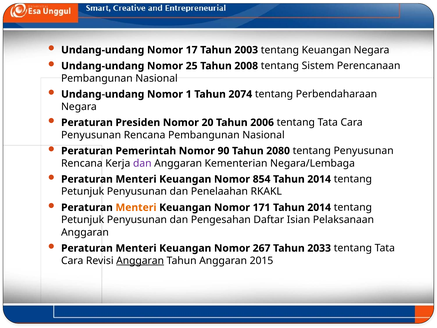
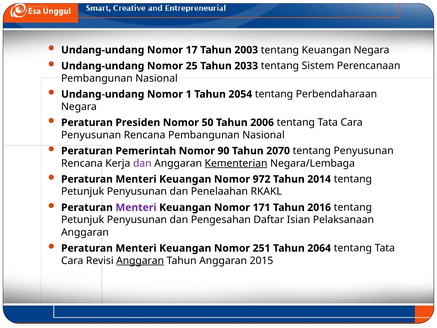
2008: 2008 -> 2033
2074: 2074 -> 2054
20: 20 -> 50
2080: 2080 -> 2070
Kementerian underline: none -> present
854: 854 -> 972
Menteri at (136, 207) colour: orange -> purple
171 Tahun 2014: 2014 -> 2016
267: 267 -> 251
2033: 2033 -> 2064
